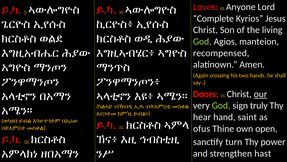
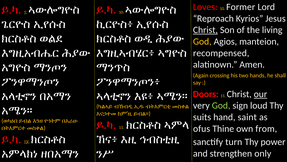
Anyone: Anyone -> Former
Complete: Complete -> Reproach
Christ at (205, 30) underline: none -> present
God at (202, 41) colour: light green -> yellow
truly: truly -> loud
hear: hear -> suits
open: open -> from
hast: hast -> only
